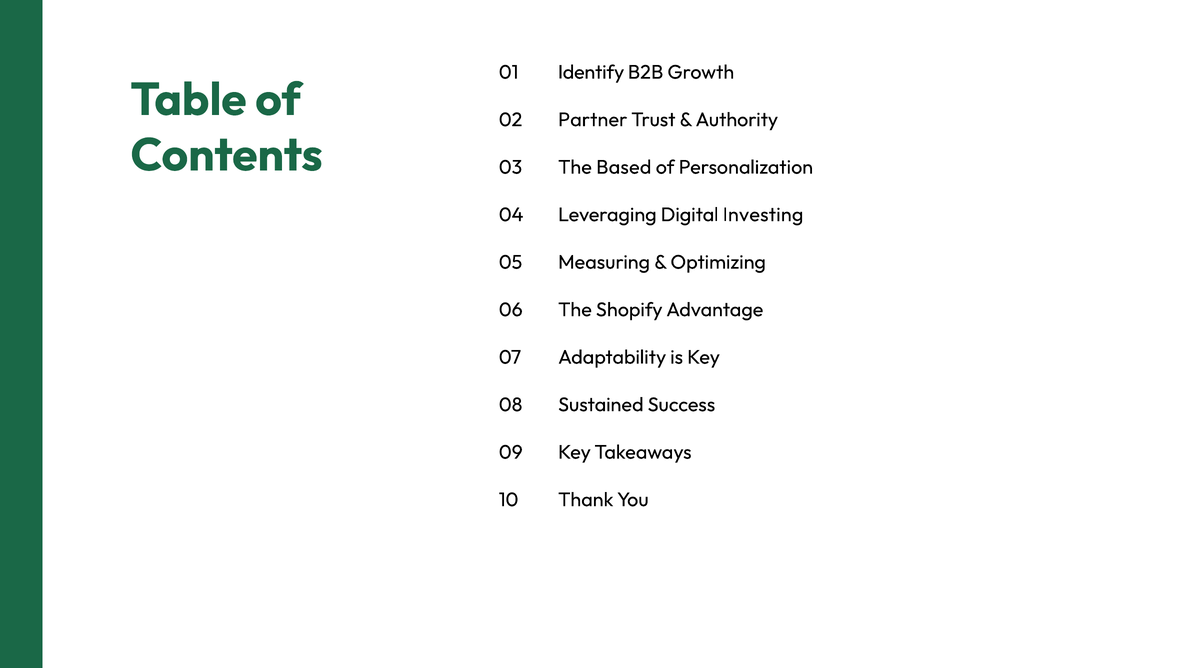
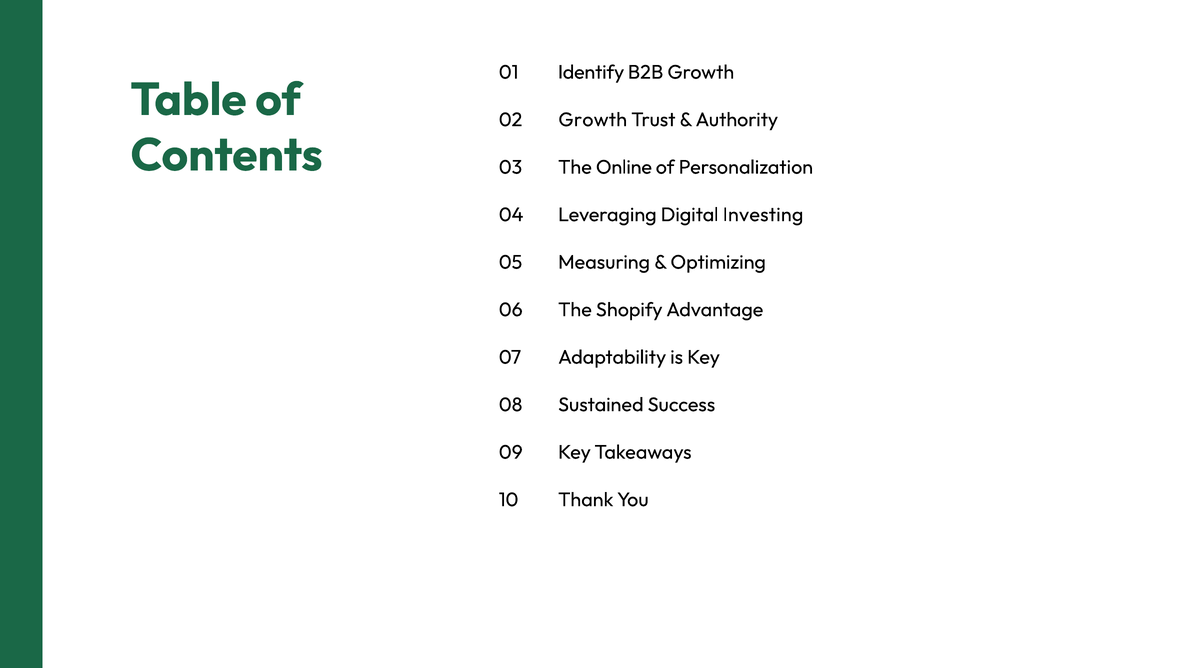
02 Partner: Partner -> Growth
Based: Based -> Online
